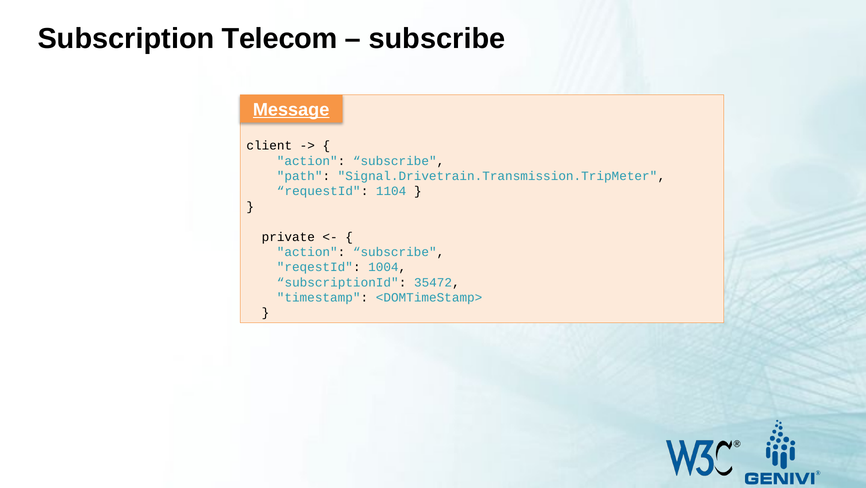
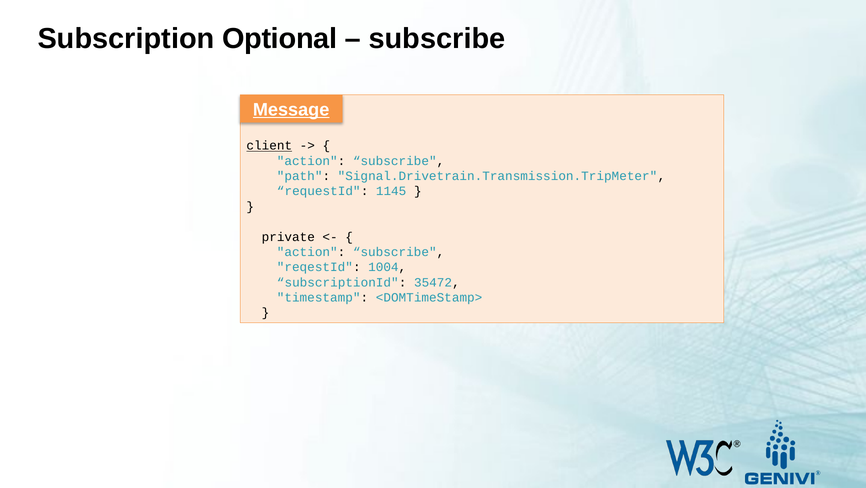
Telecom: Telecom -> Optional
client underline: none -> present
1104: 1104 -> 1145
